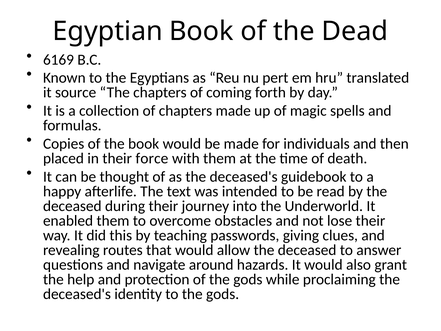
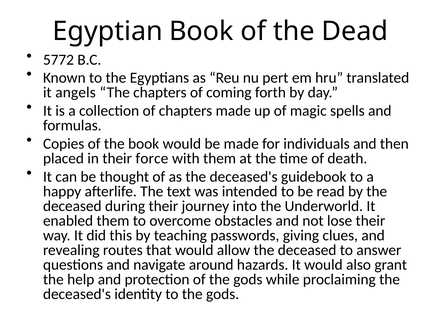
6169: 6169 -> 5772
source: source -> angels
